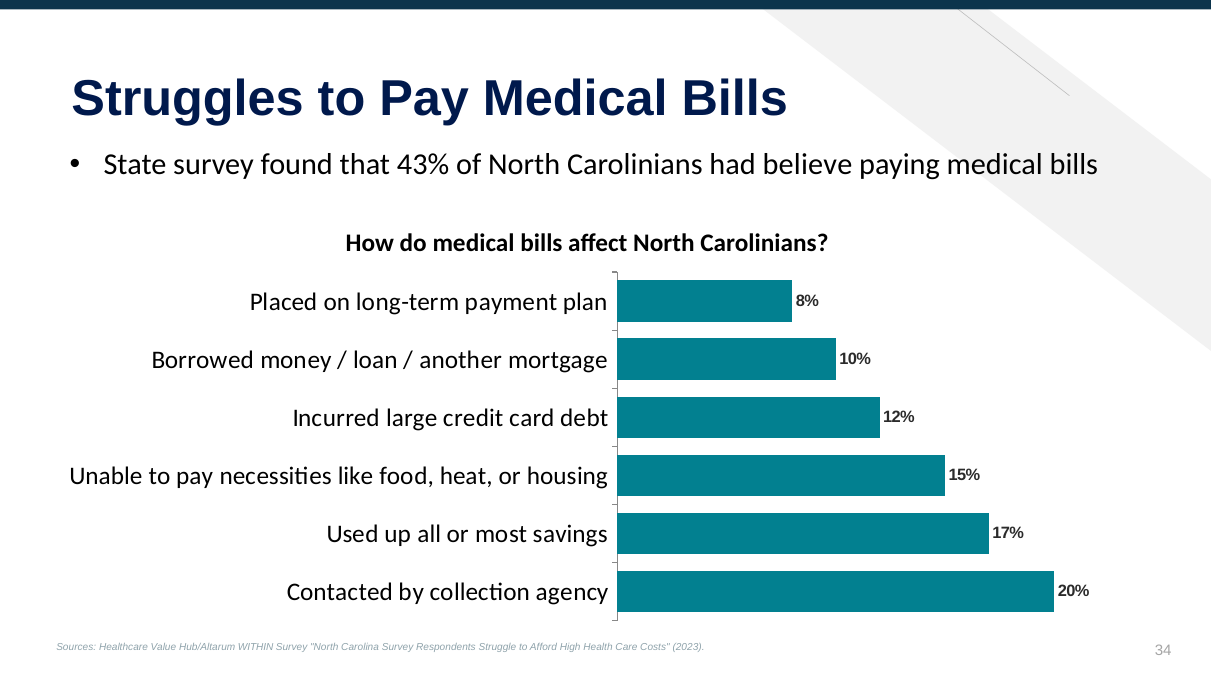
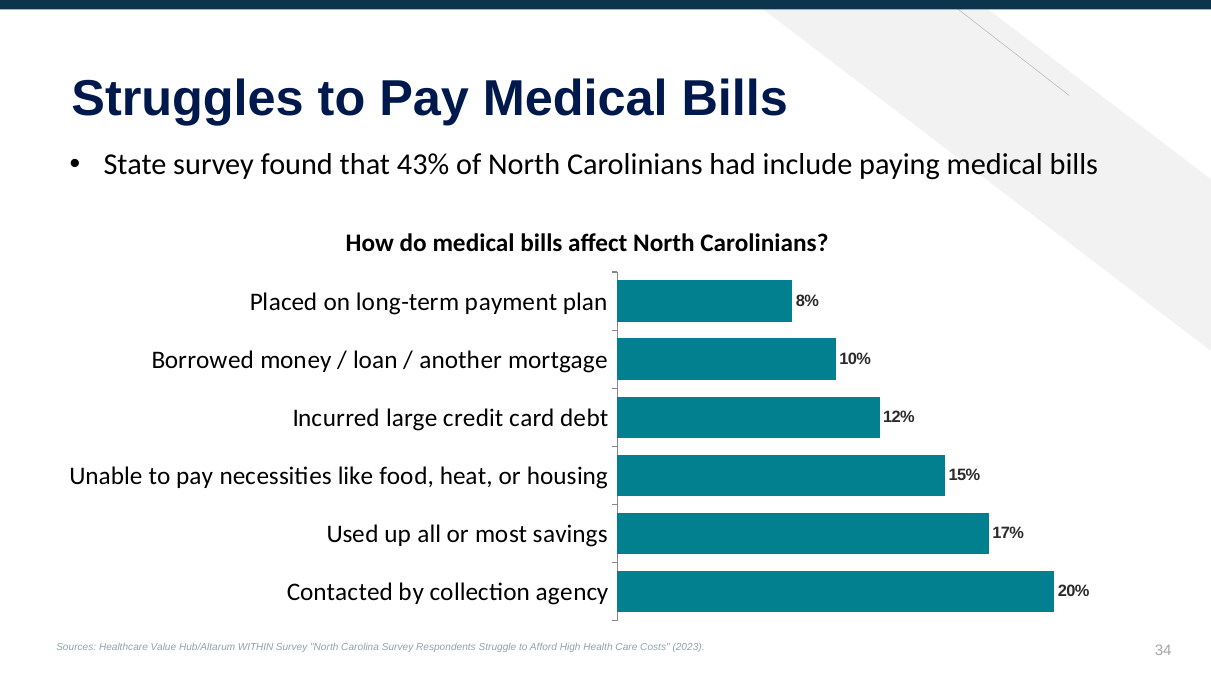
believe: believe -> include
